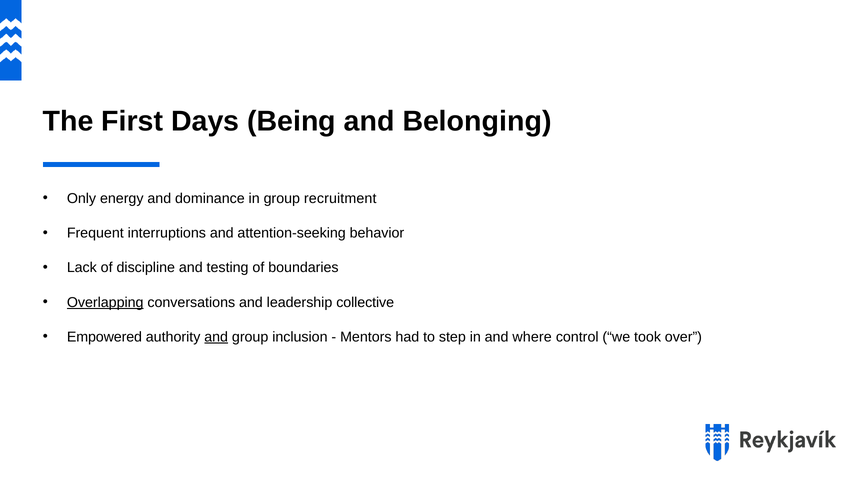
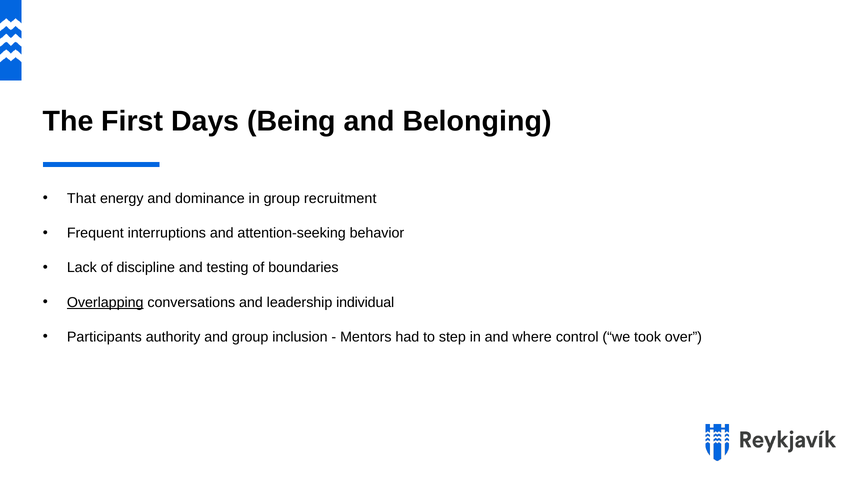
Only: Only -> That
collective: collective -> individual
Empowered: Empowered -> Participants
and at (216, 337) underline: present -> none
